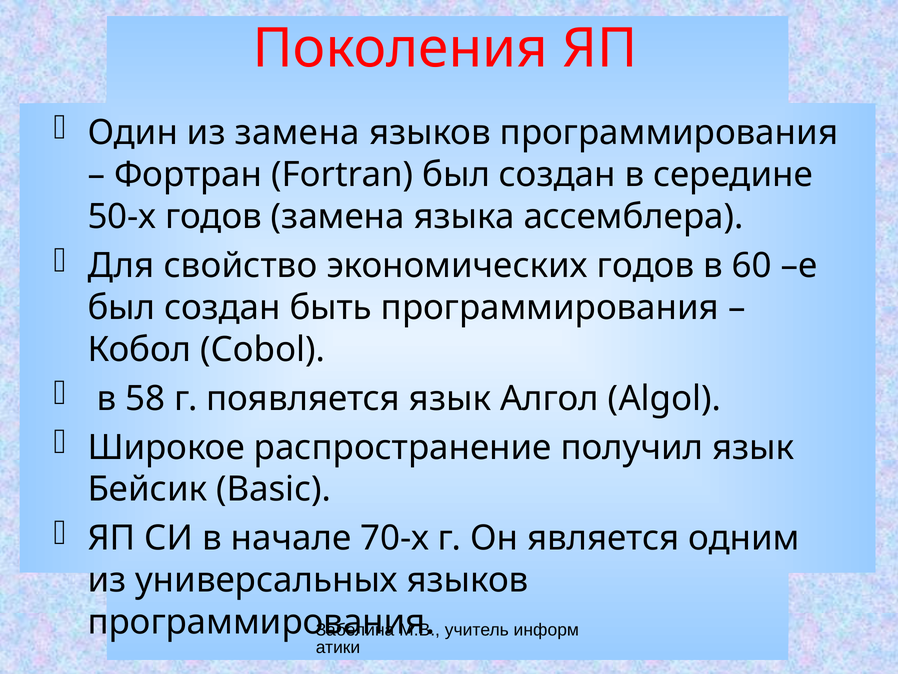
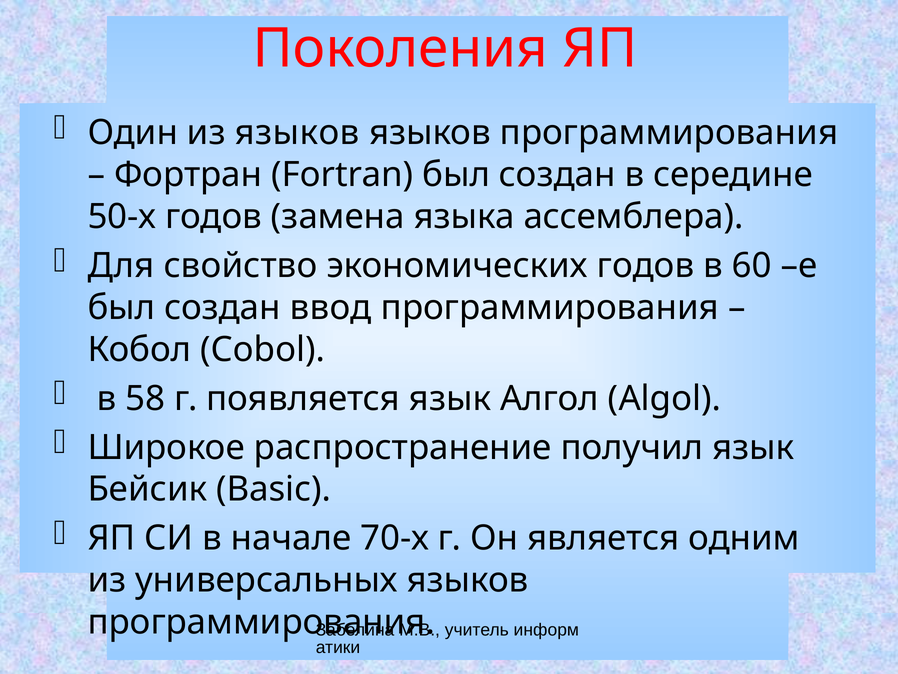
из замена: замена -> языков
быть: быть -> ввод
